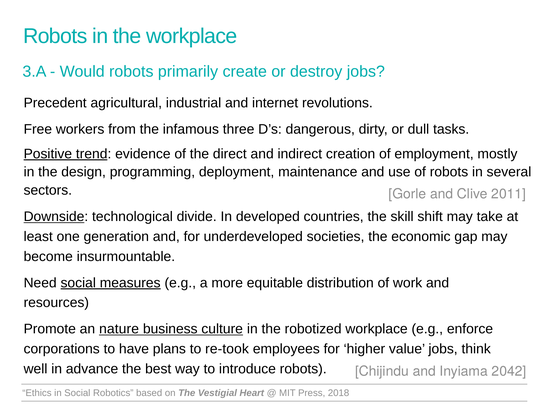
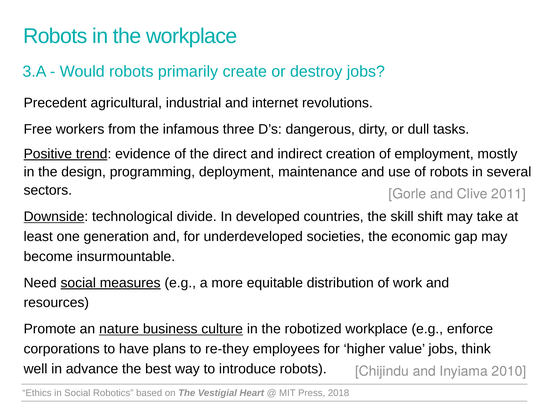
re-took: re-took -> re-they
2042: 2042 -> 2010
